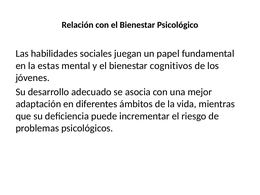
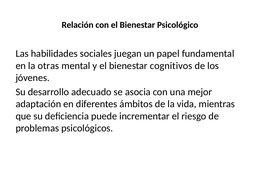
estas: estas -> otras
